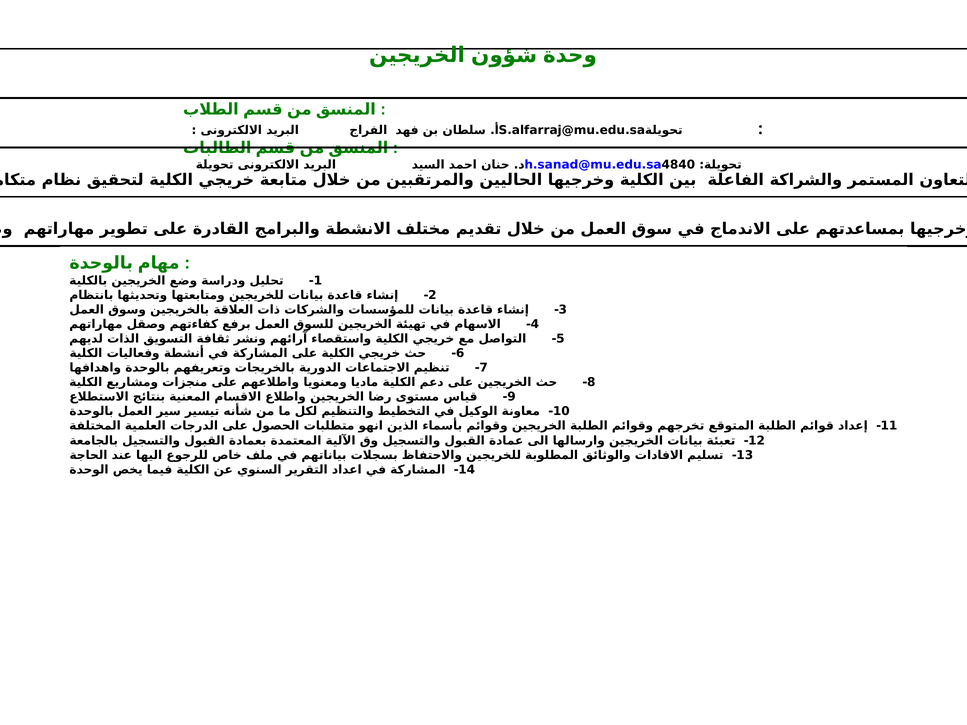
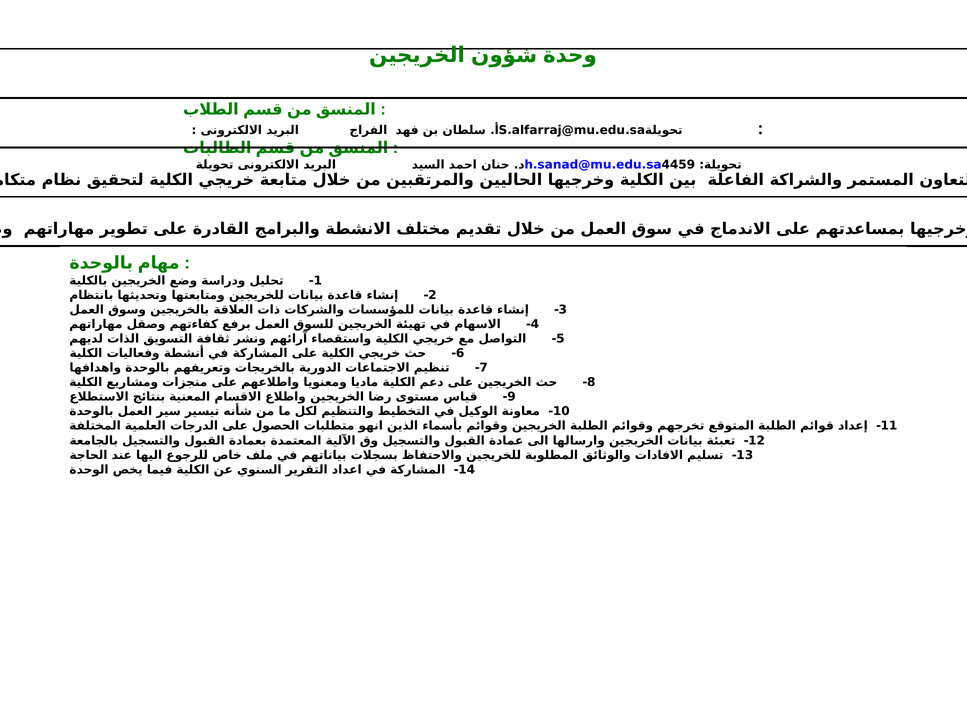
4840: 4840 -> 4459
